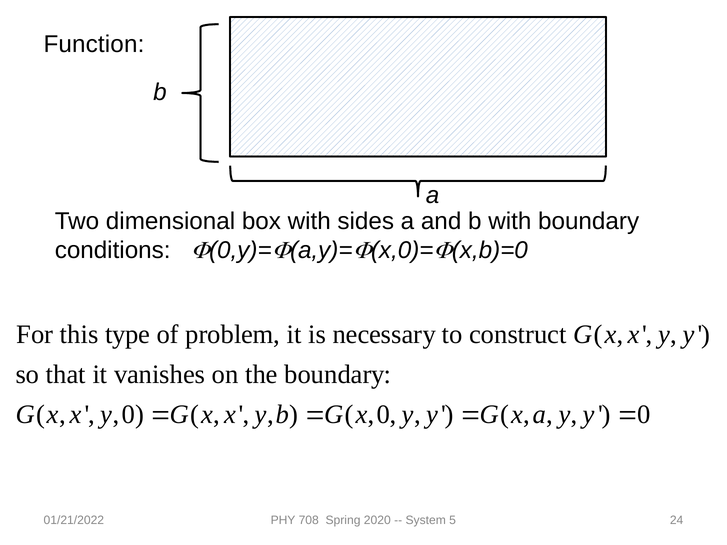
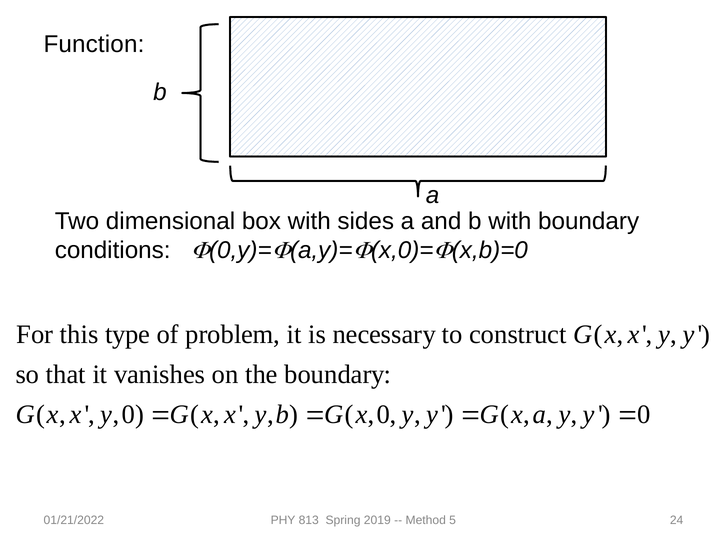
708: 708 -> 813
2020: 2020 -> 2019
System: System -> Method
